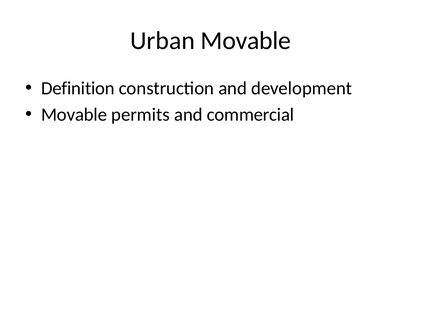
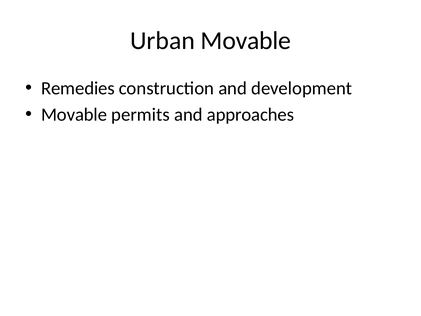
Definition: Definition -> Remedies
commercial: commercial -> approaches
